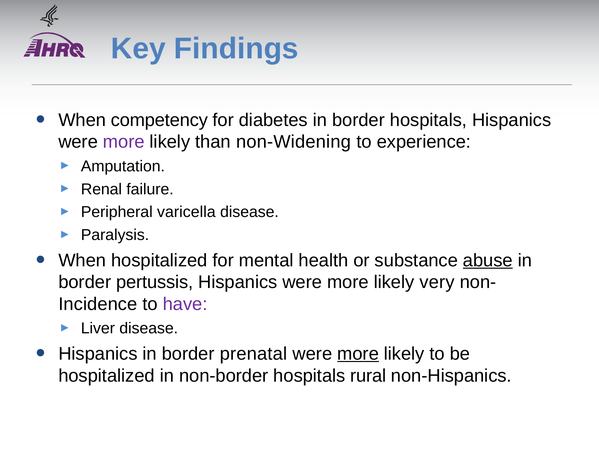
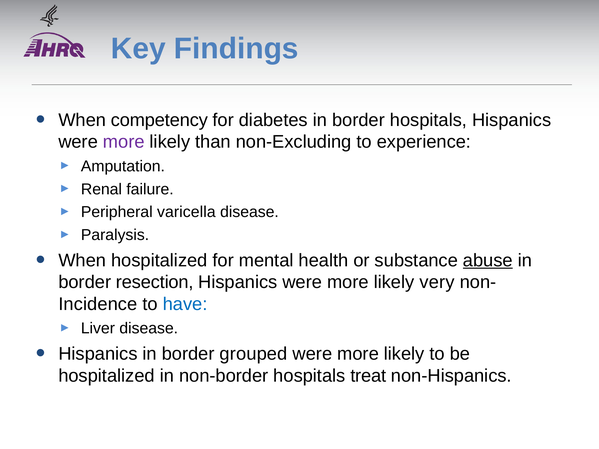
non-Widening: non-Widening -> non-Excluding
pertussis: pertussis -> resection
have colour: purple -> blue
prenatal: prenatal -> grouped
more at (358, 354) underline: present -> none
rural: rural -> treat
